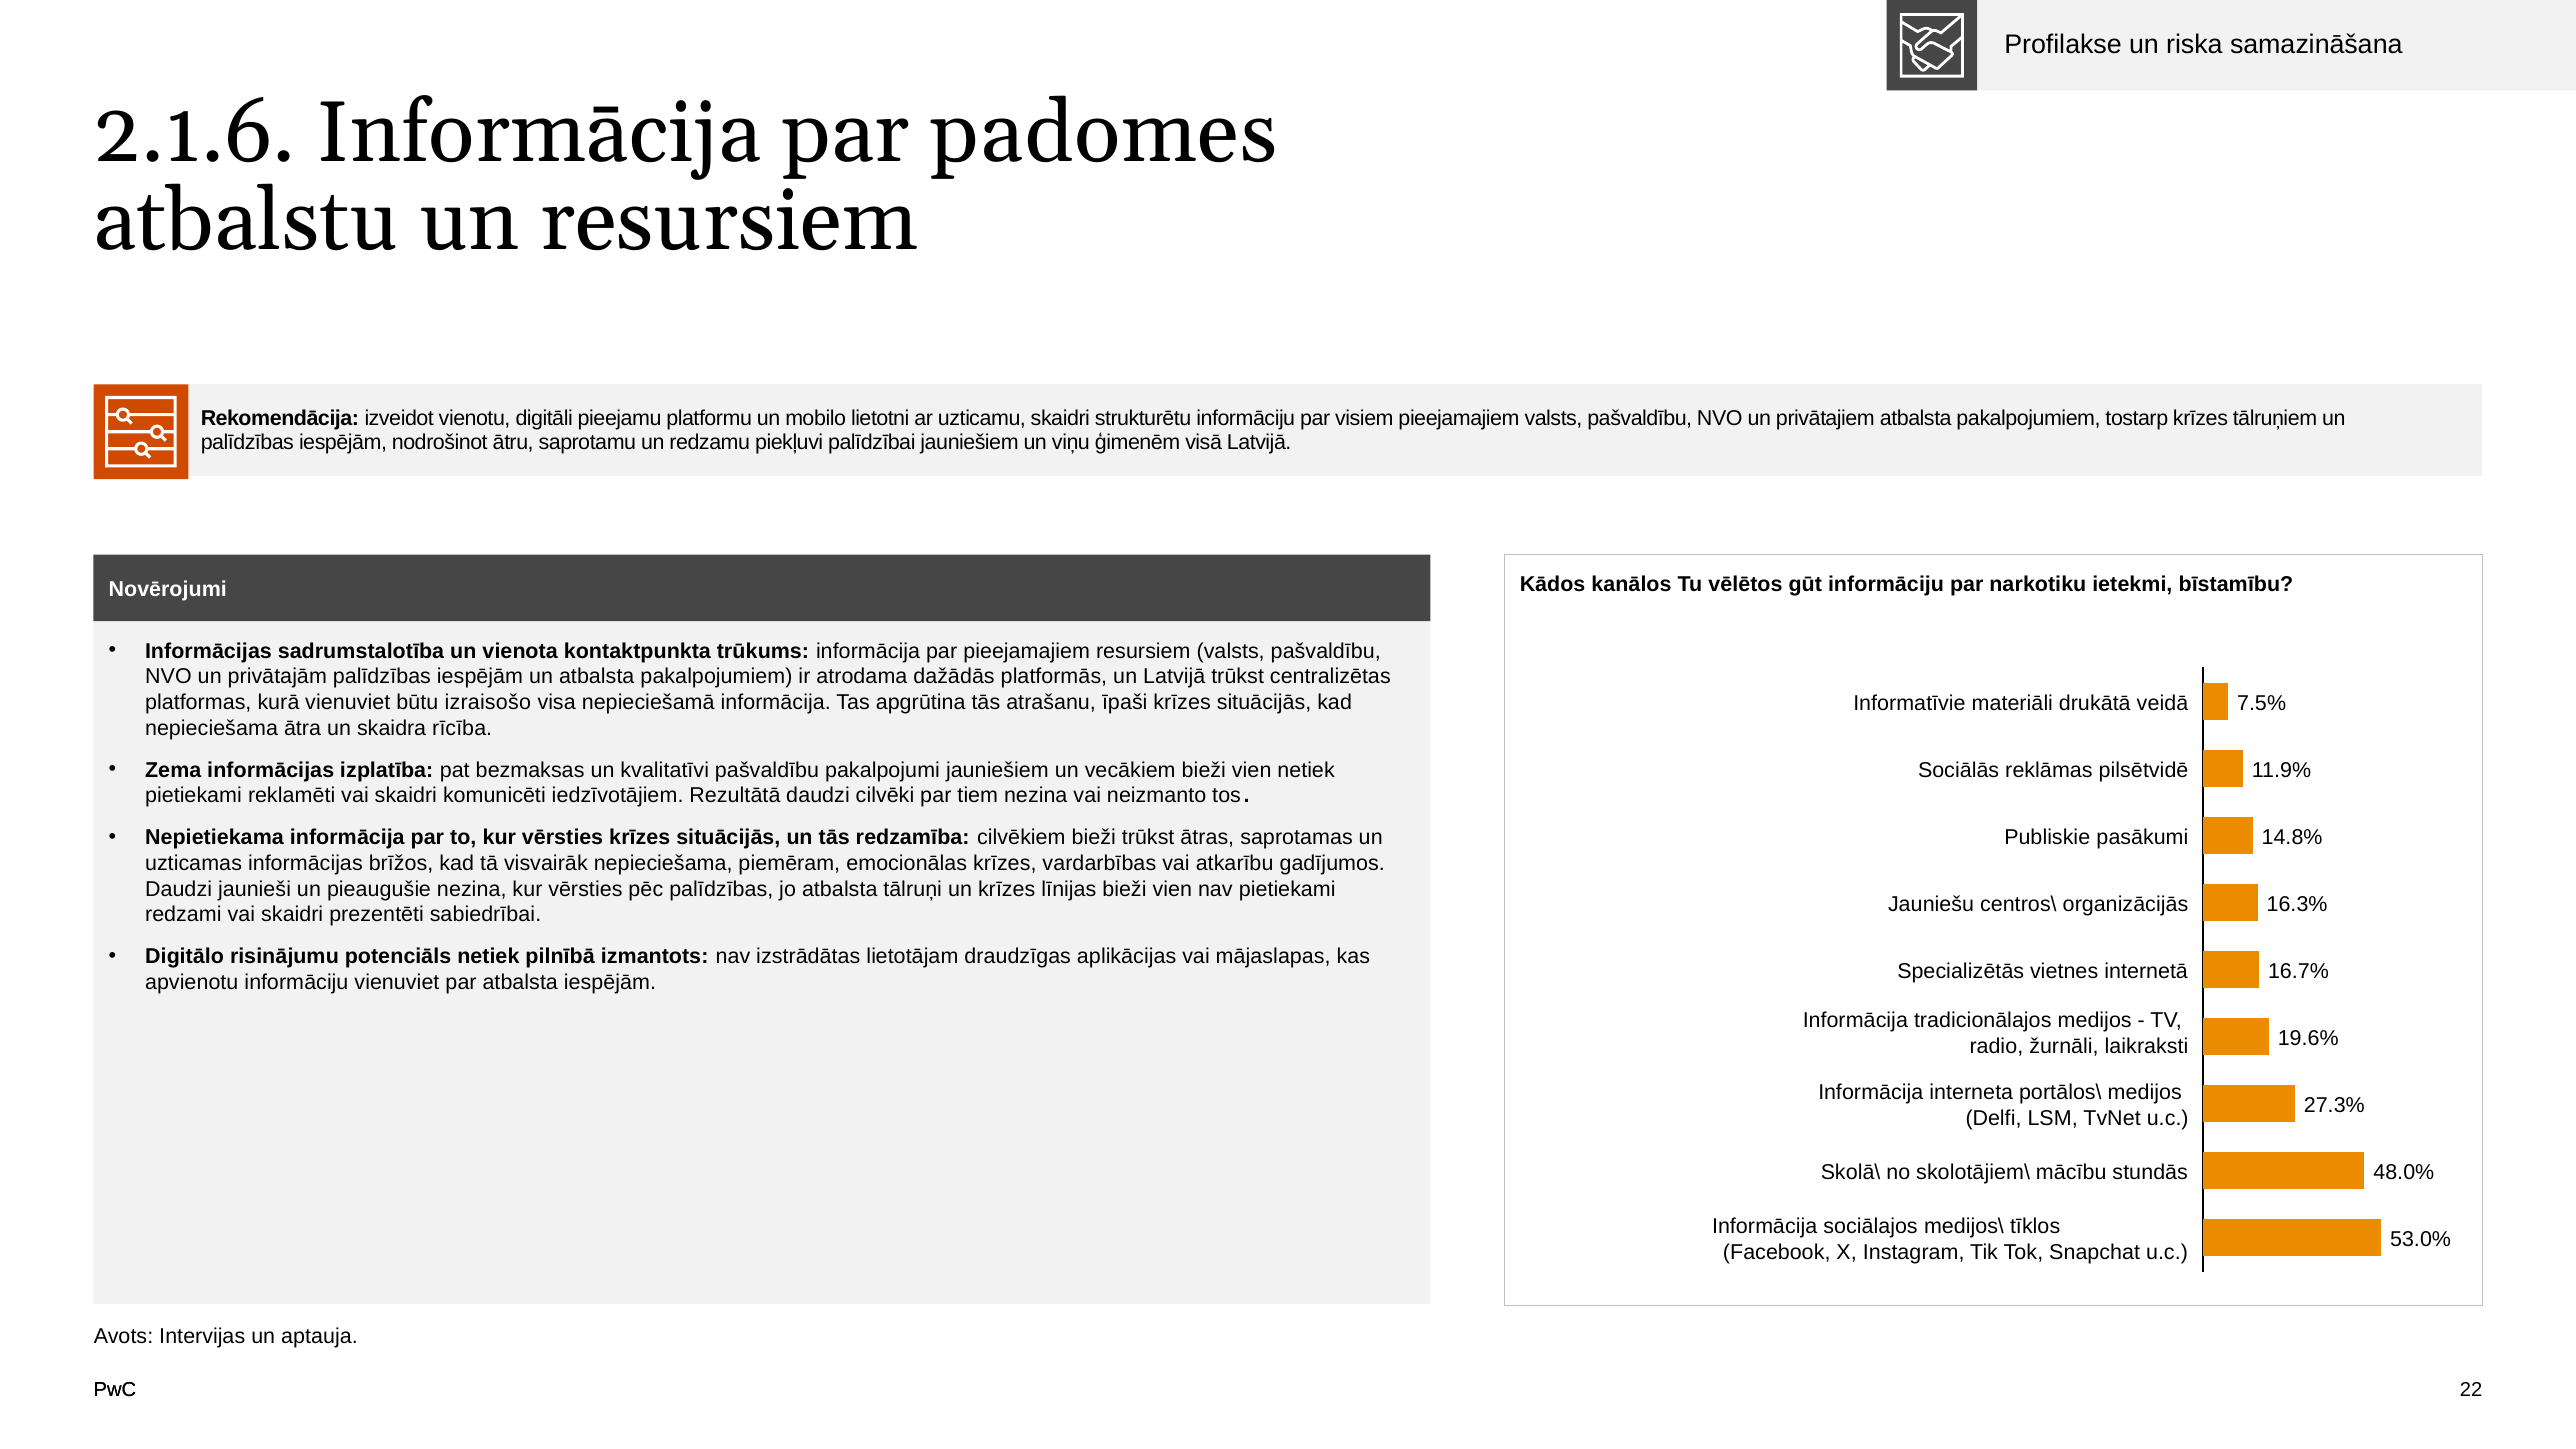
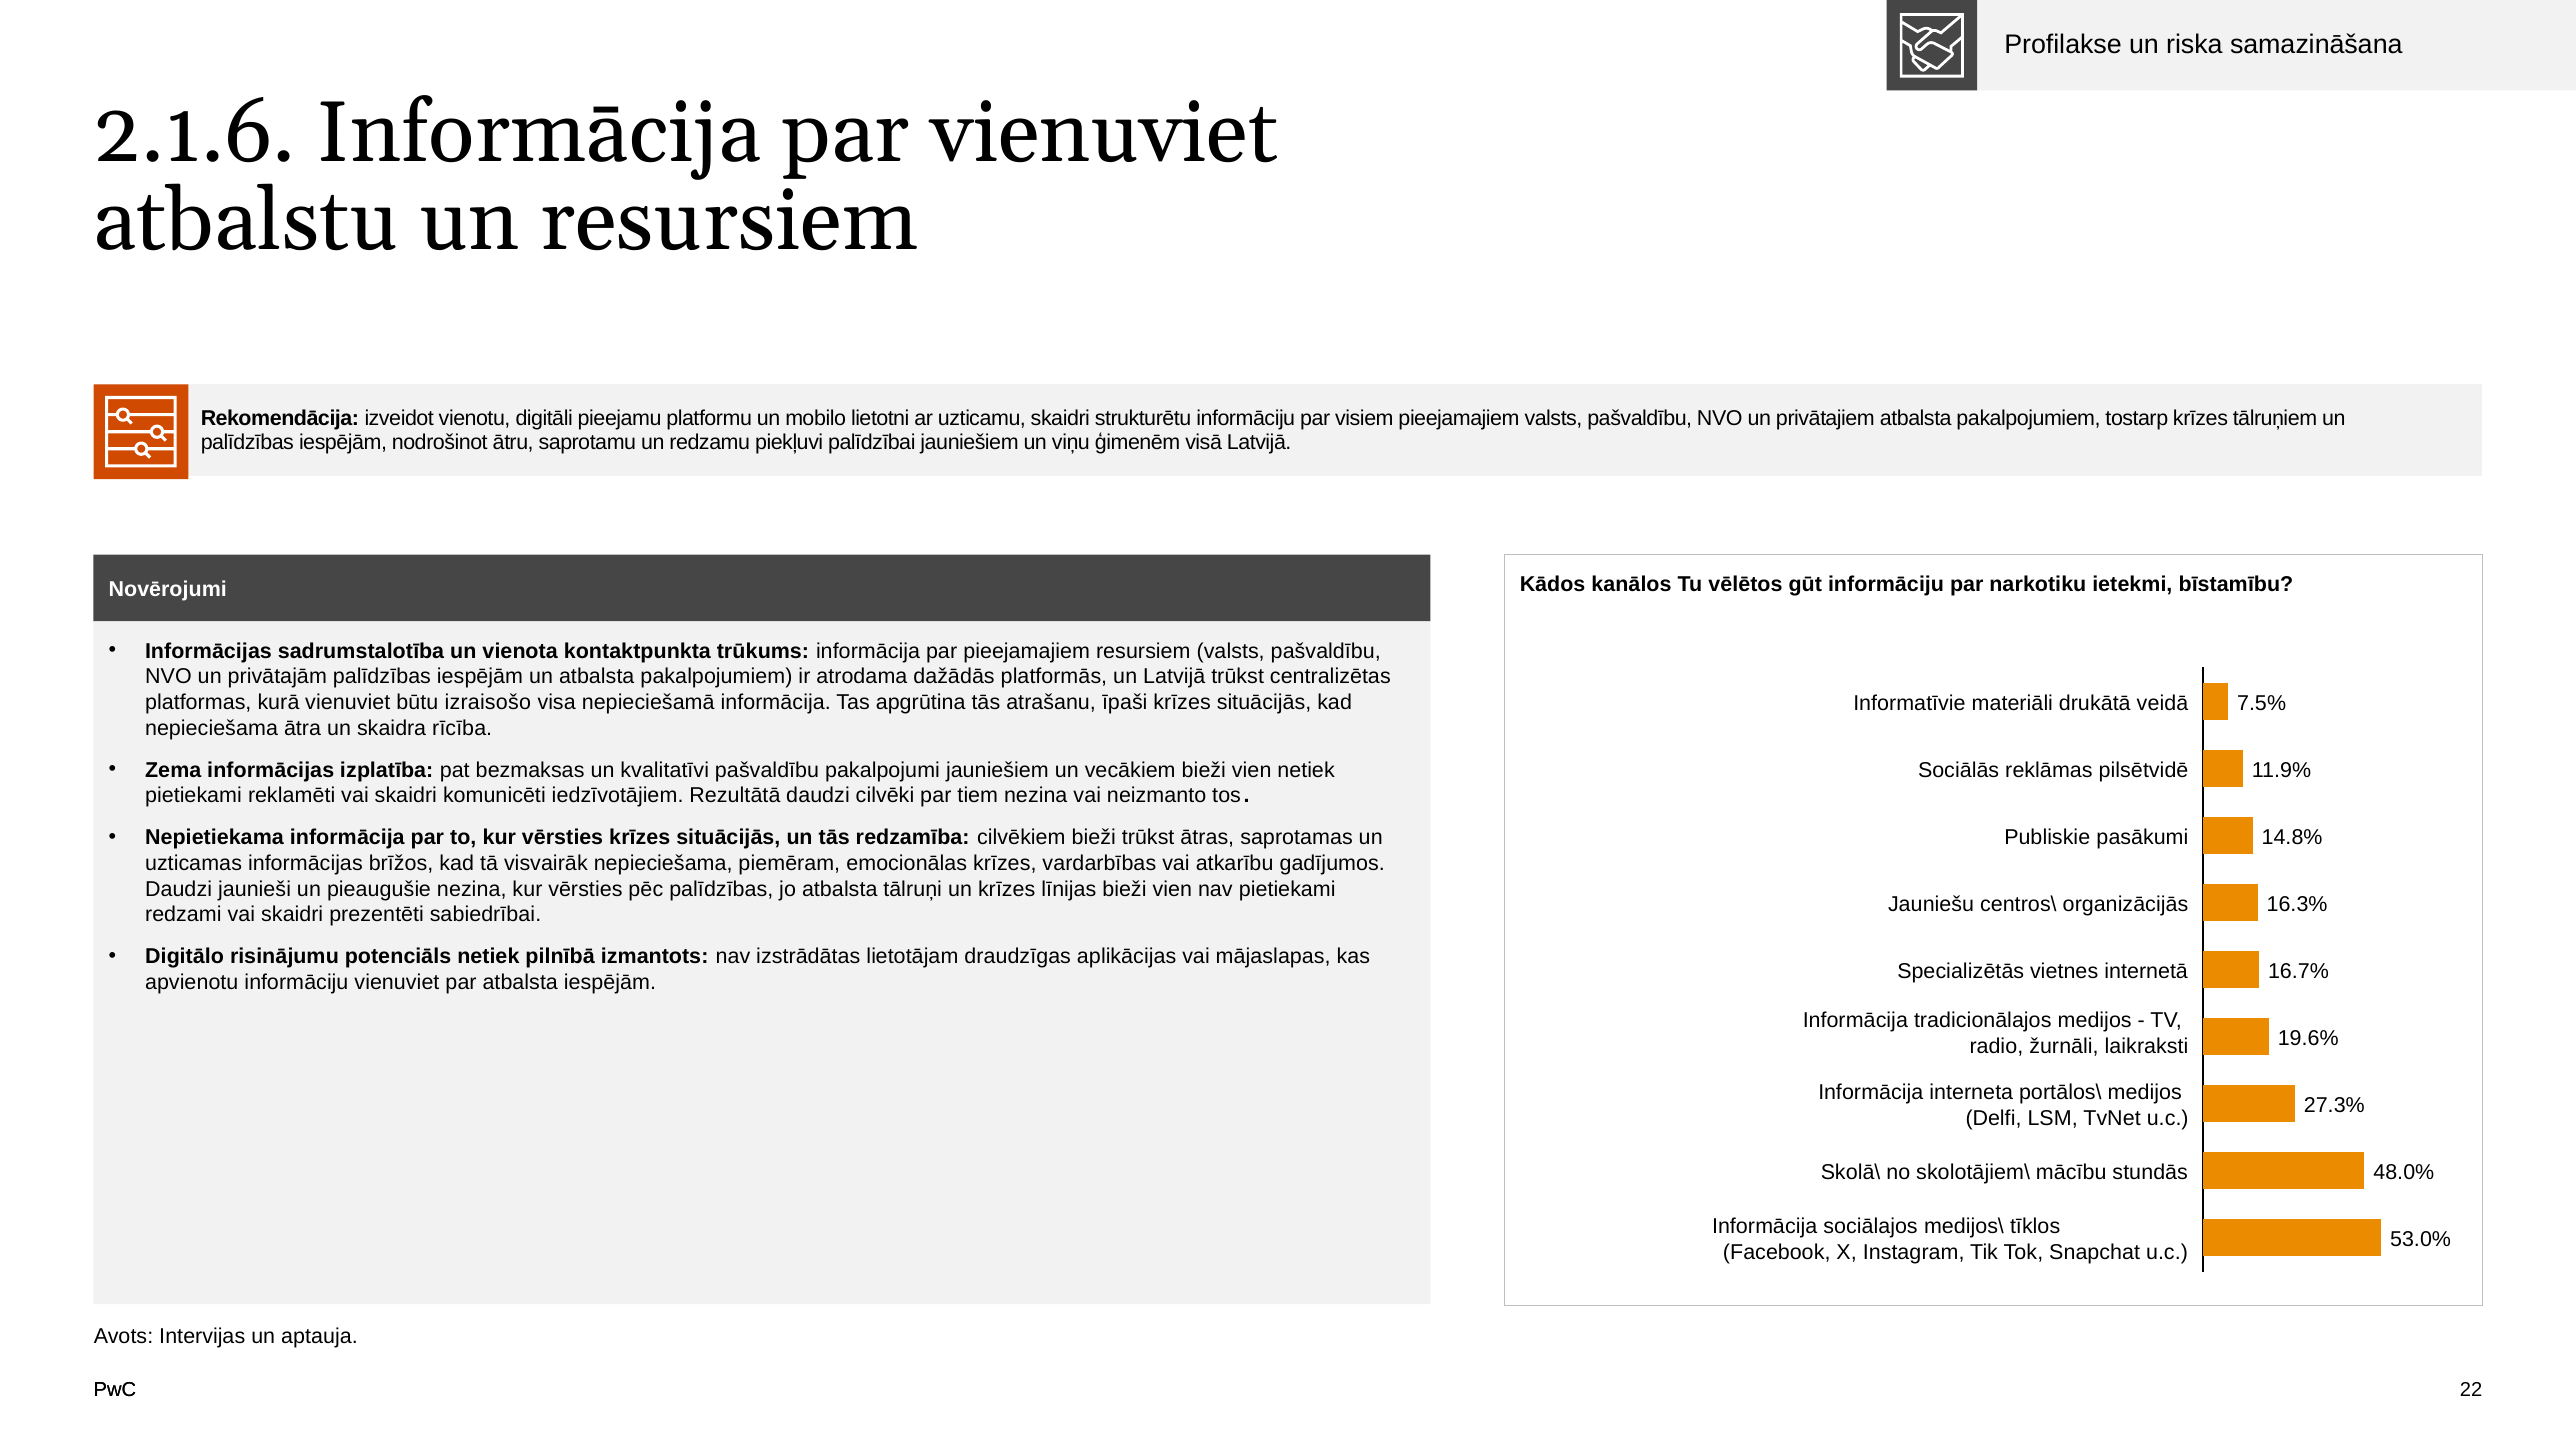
par padomes: padomes -> vienuviet
